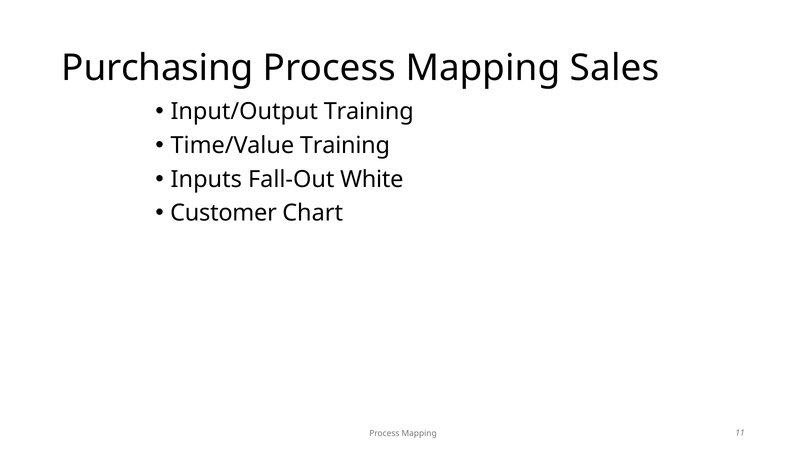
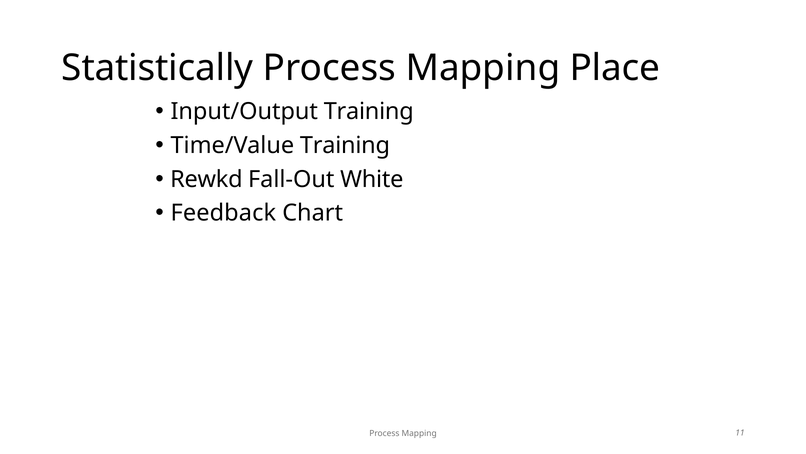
Purchasing: Purchasing -> Statistically
Sales: Sales -> Place
Inputs: Inputs -> Rewkd
Customer: Customer -> Feedback
